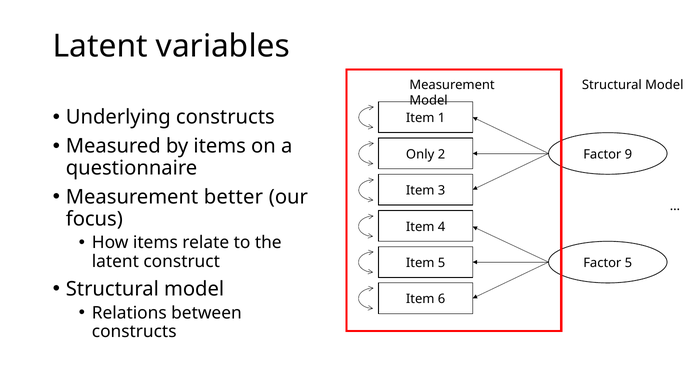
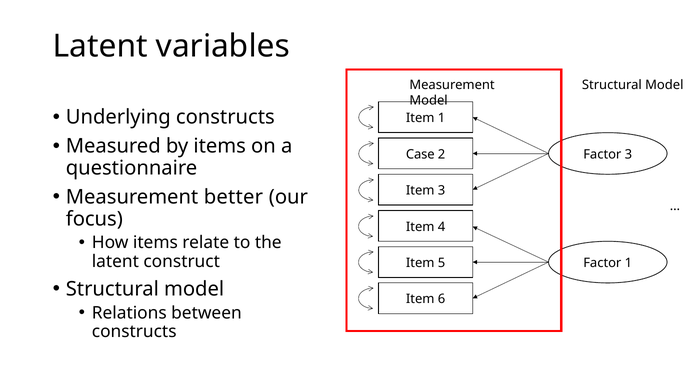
Only: Only -> Case
Factor 9: 9 -> 3
Factor 5: 5 -> 1
